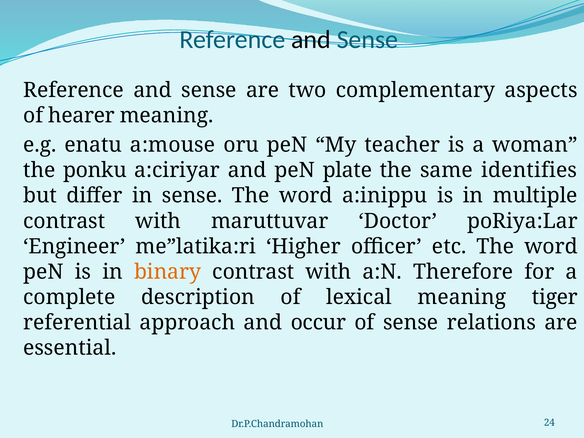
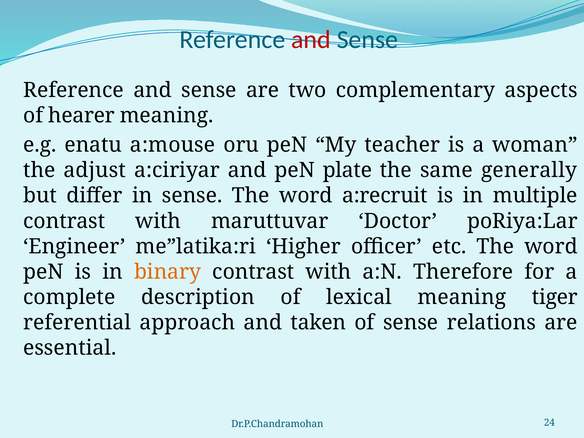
and at (311, 40) colour: black -> red
ponku: ponku -> adjust
identifies: identifies -> generally
a:inippu: a:inippu -> a:recruit
occur: occur -> taken
